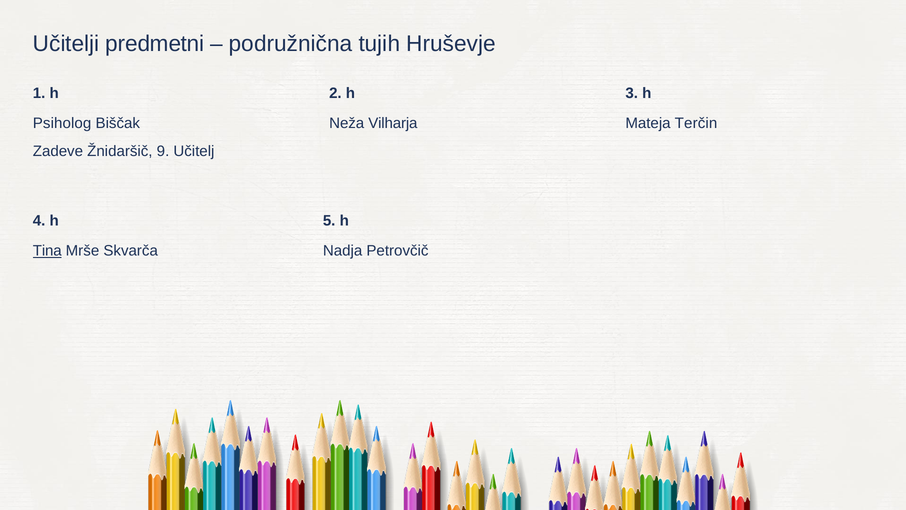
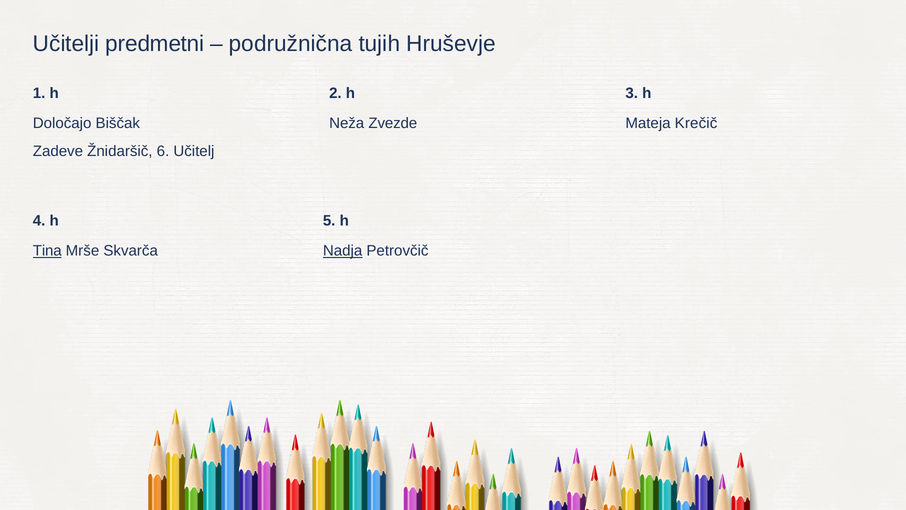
Psiholog: Psiholog -> Določajo
Vilharja: Vilharja -> Zvezde
Terčin: Terčin -> Krečič
9: 9 -> 6
Nadja underline: none -> present
